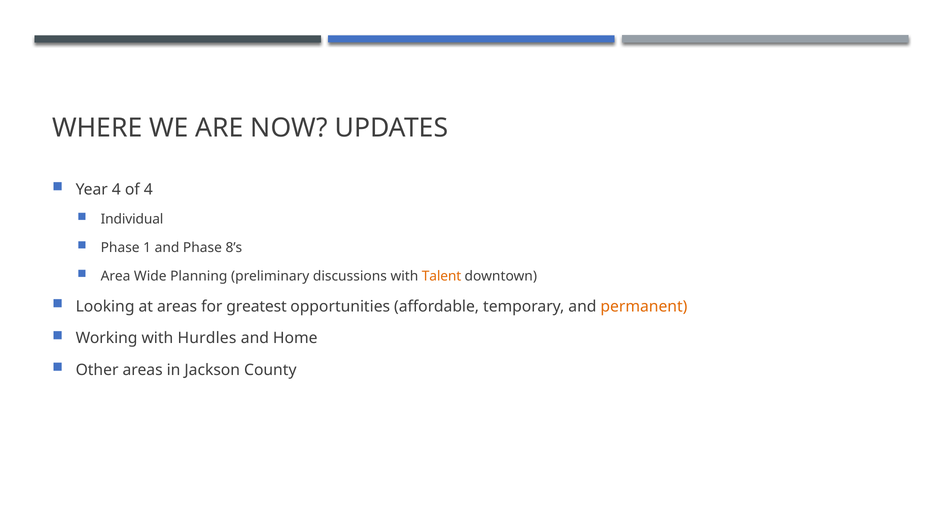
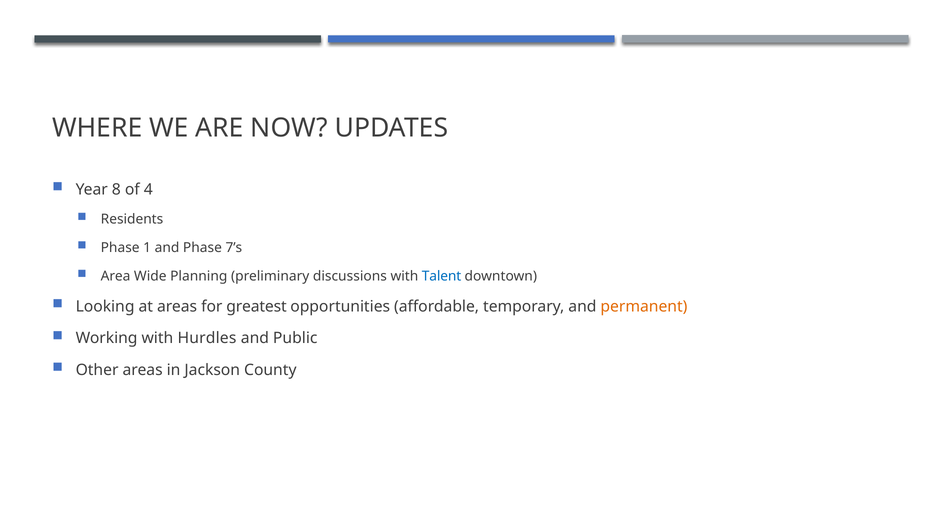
Year 4: 4 -> 8
Individual: Individual -> Residents
8’s: 8’s -> 7’s
Talent colour: orange -> blue
Home: Home -> Public
